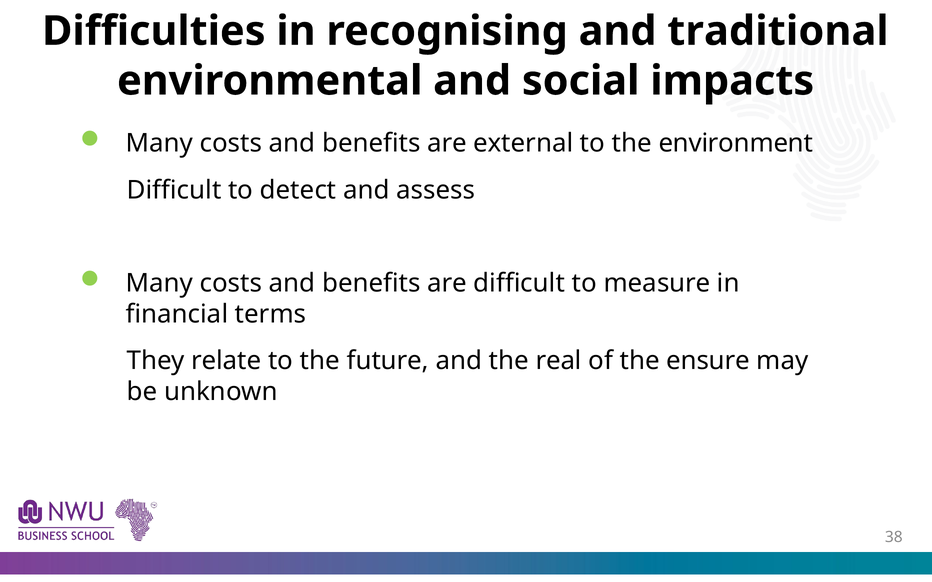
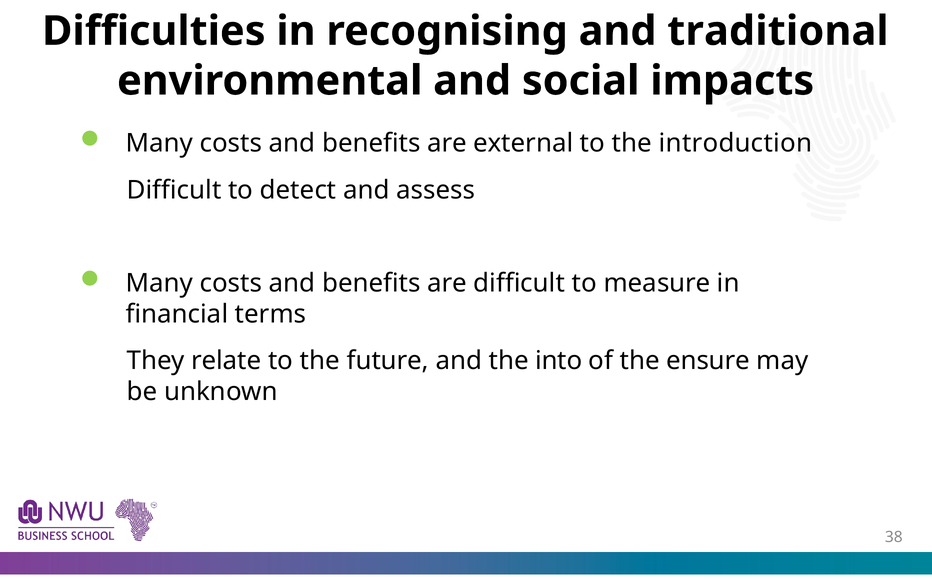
environment: environment -> introduction
real: real -> into
